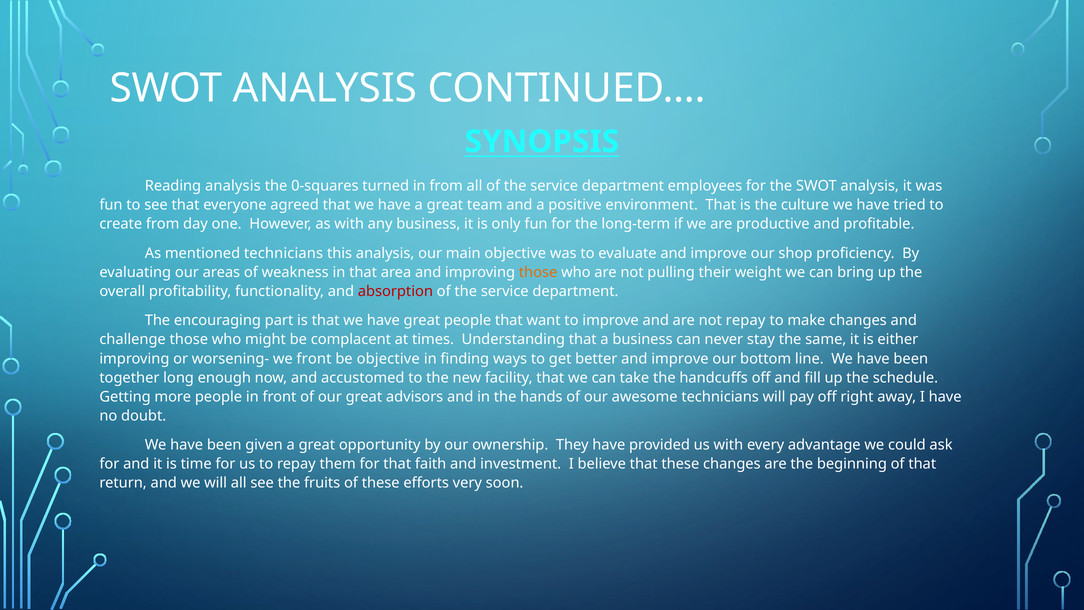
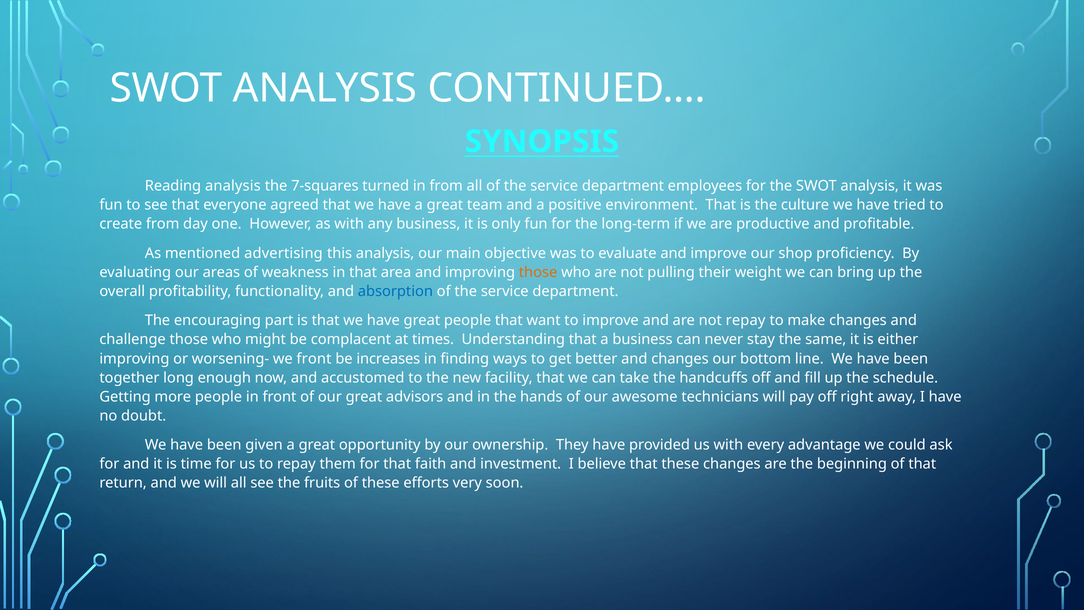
0-squares: 0-squares -> 7-squares
mentioned technicians: technicians -> advertising
absorption colour: red -> blue
be objective: objective -> increases
better and improve: improve -> changes
